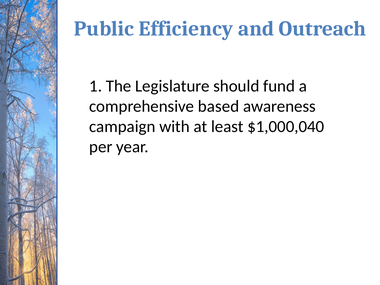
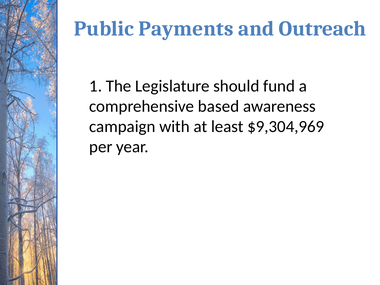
Efficiency: Efficiency -> Payments
$1,000,040: $1,000,040 -> $9,304,969
